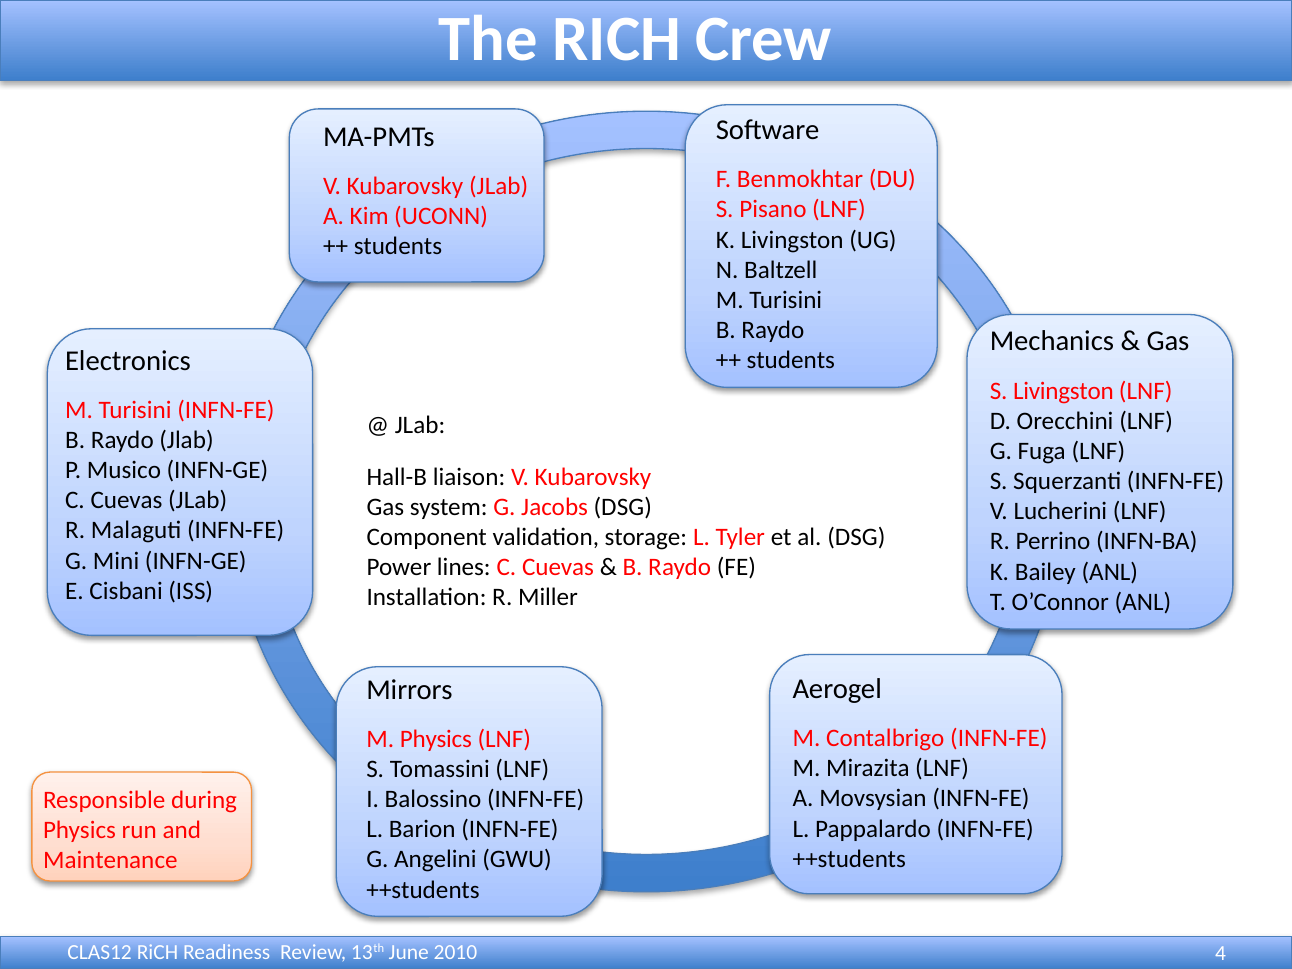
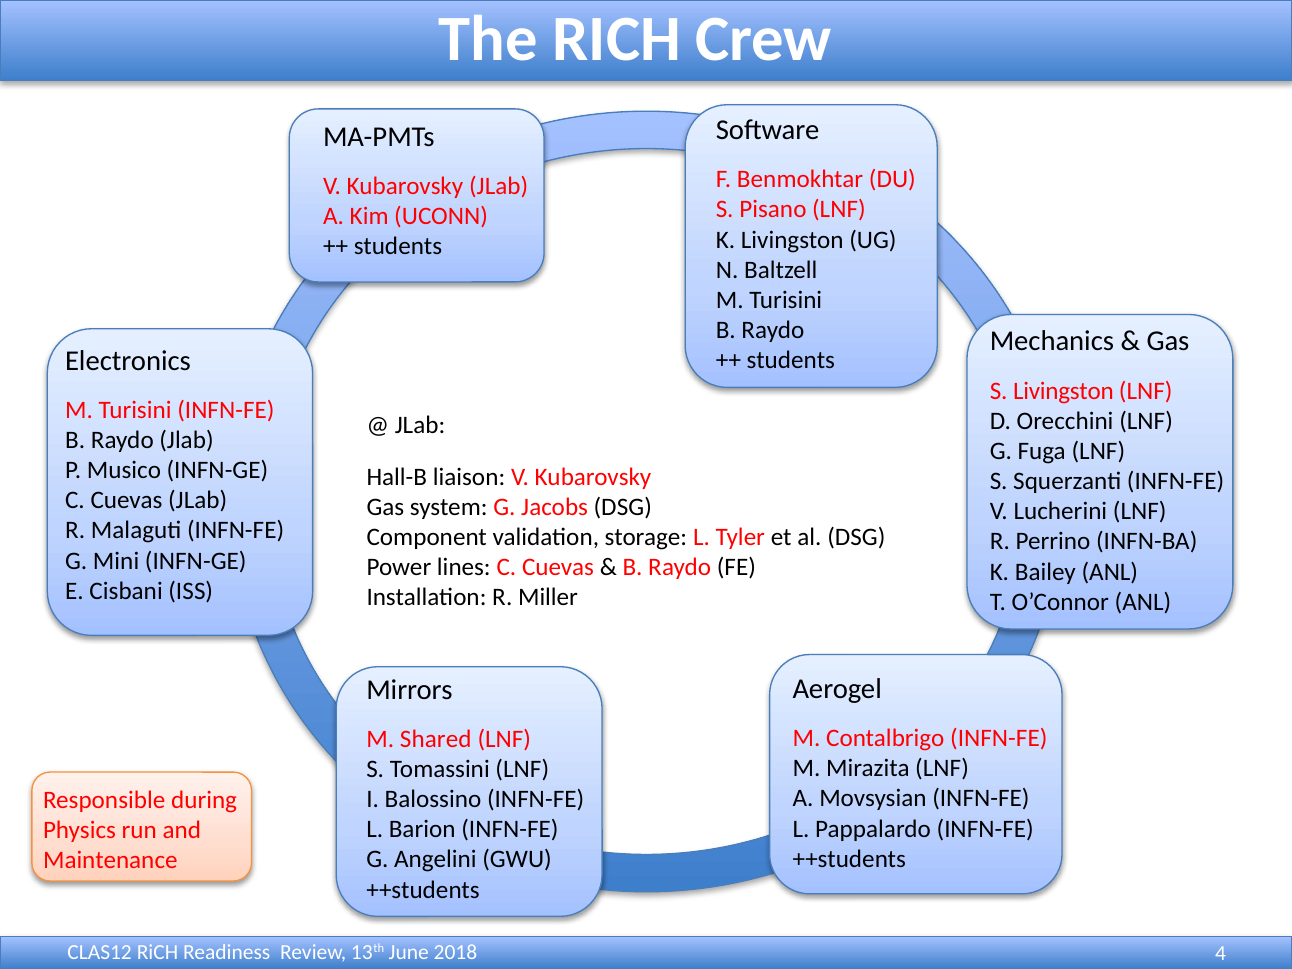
M Physics: Physics -> Shared
2010: 2010 -> 2018
